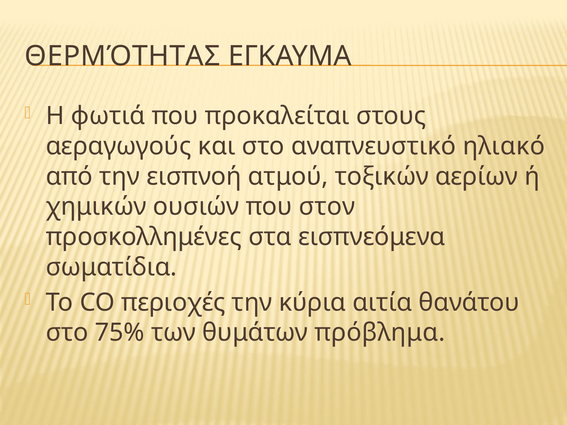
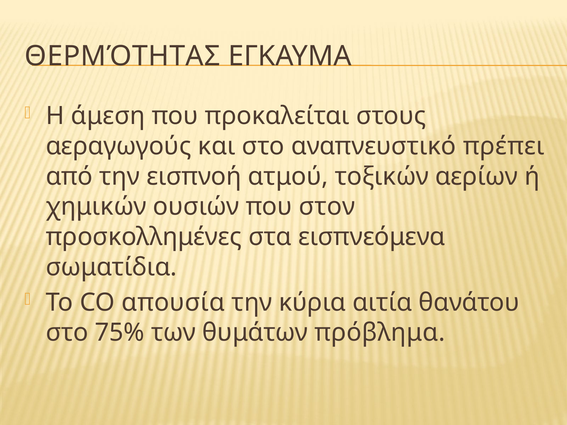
φωτιά: φωτιά -> άμεση
ηλιακό: ηλιακό -> πρέπει
περιοχές: περιοχές -> απουσία
